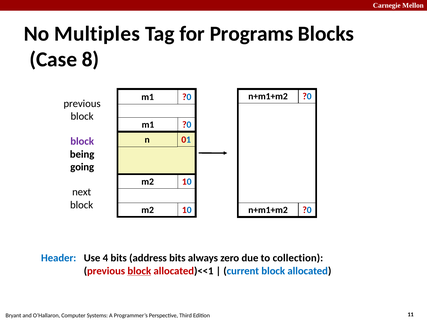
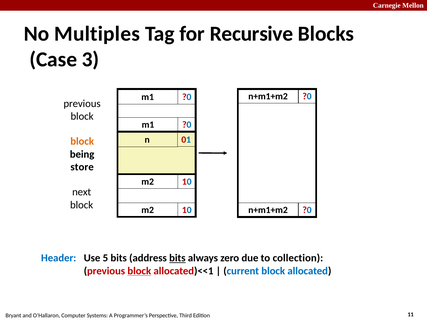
Programs: Programs -> Recursive
8: 8 -> 3
block at (82, 141) colour: purple -> orange
going: going -> store
4: 4 -> 5
bits at (177, 258) underline: none -> present
